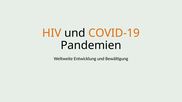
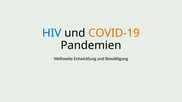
HIV colour: orange -> blue
